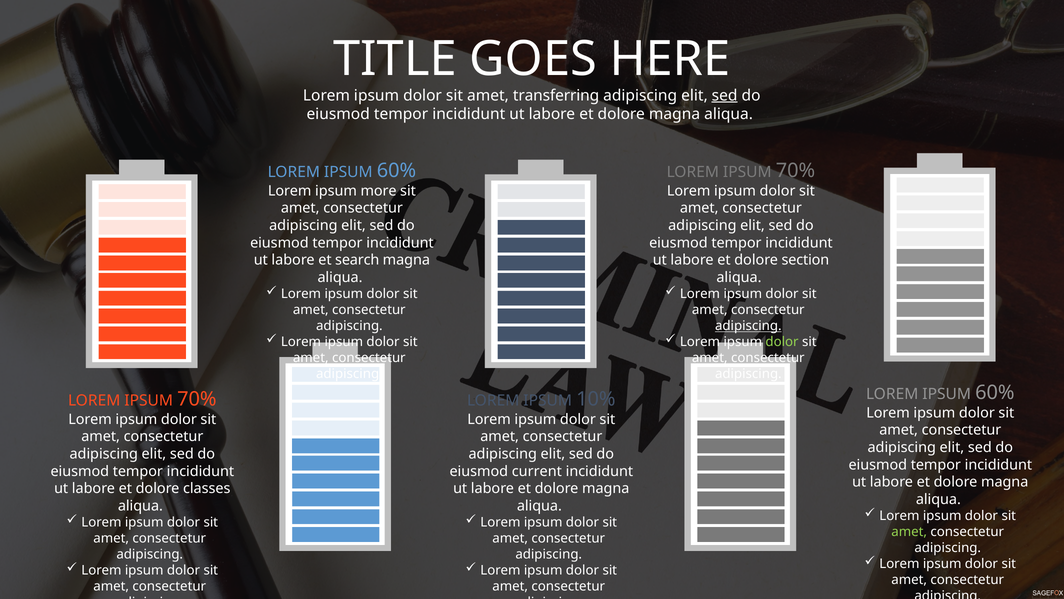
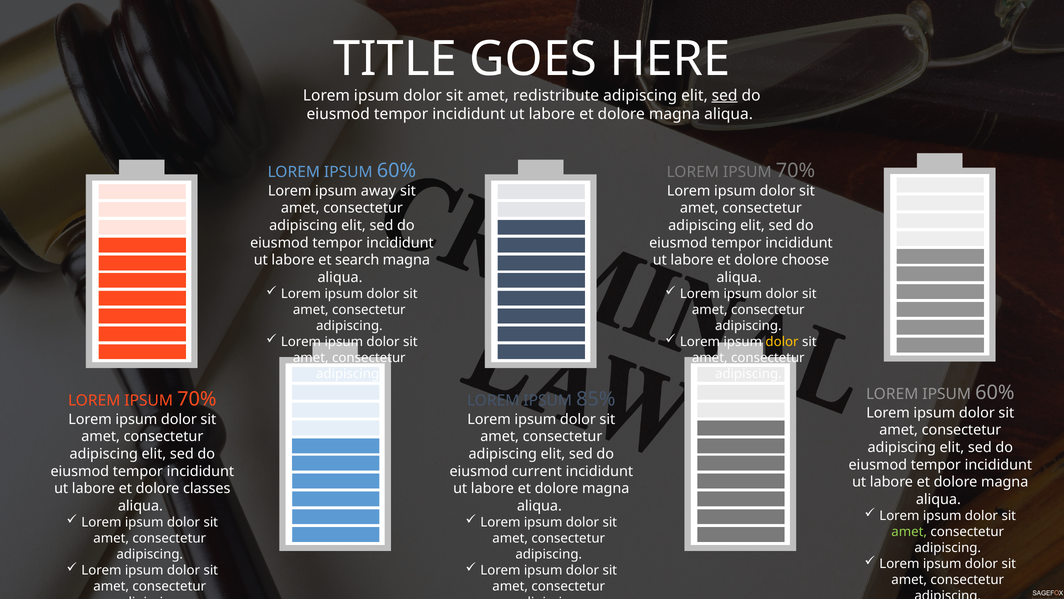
transferring: transferring -> redistribute
more: more -> away
section: section -> choose
adipiscing at (748, 326) underline: present -> none
dolor at (782, 342) colour: light green -> yellow
10%: 10% -> 85%
